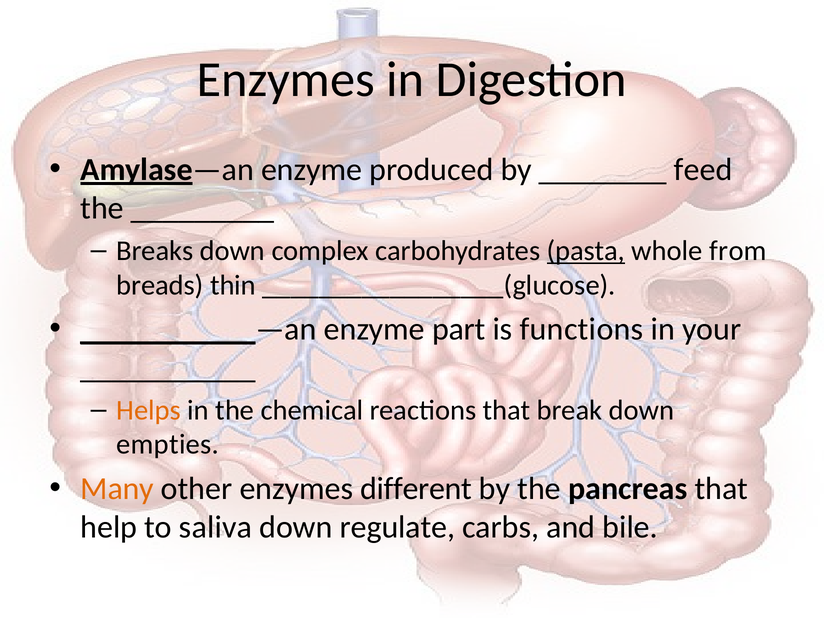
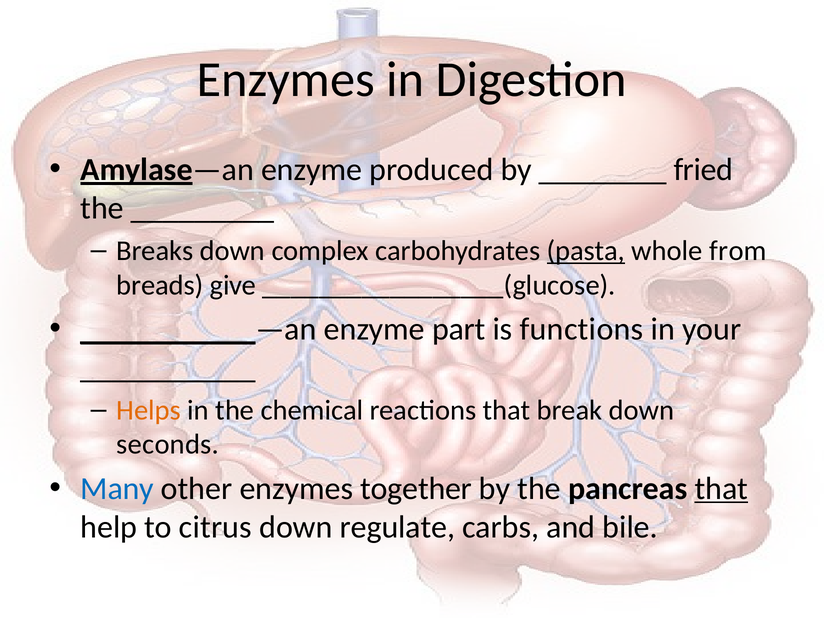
feed: feed -> fried
thin: thin -> give
empties: empties -> seconds
Many colour: orange -> blue
different: different -> together
that at (721, 488) underline: none -> present
saliva: saliva -> citrus
